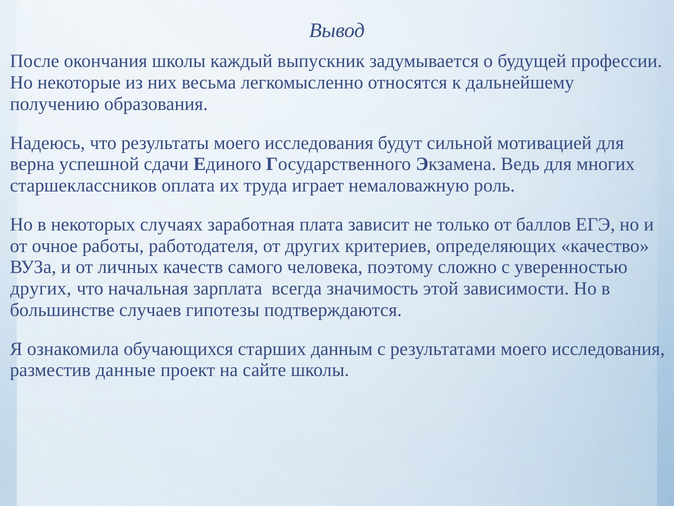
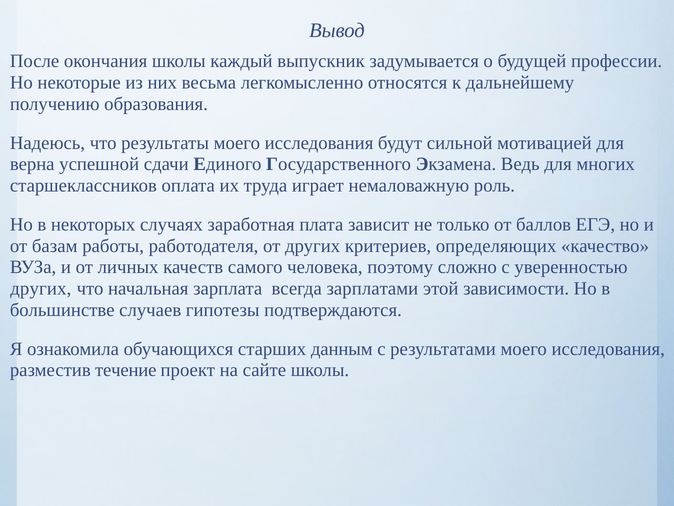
очное: очное -> базам
значимость: значимость -> зарплатами
данные: данные -> течение
